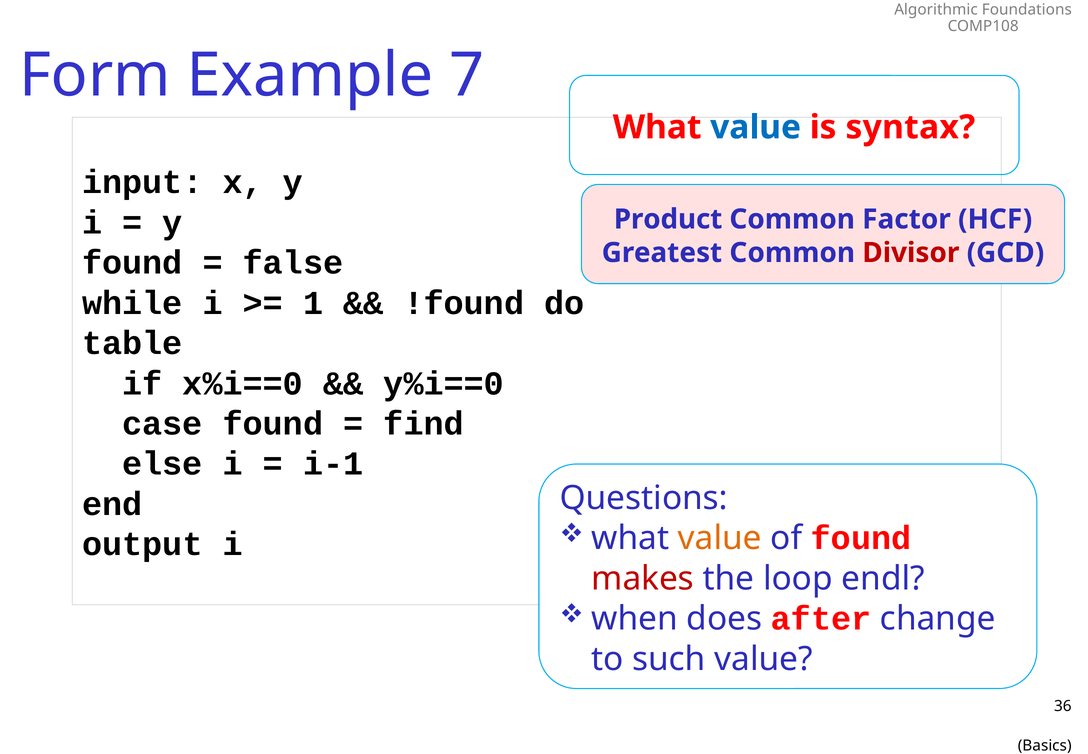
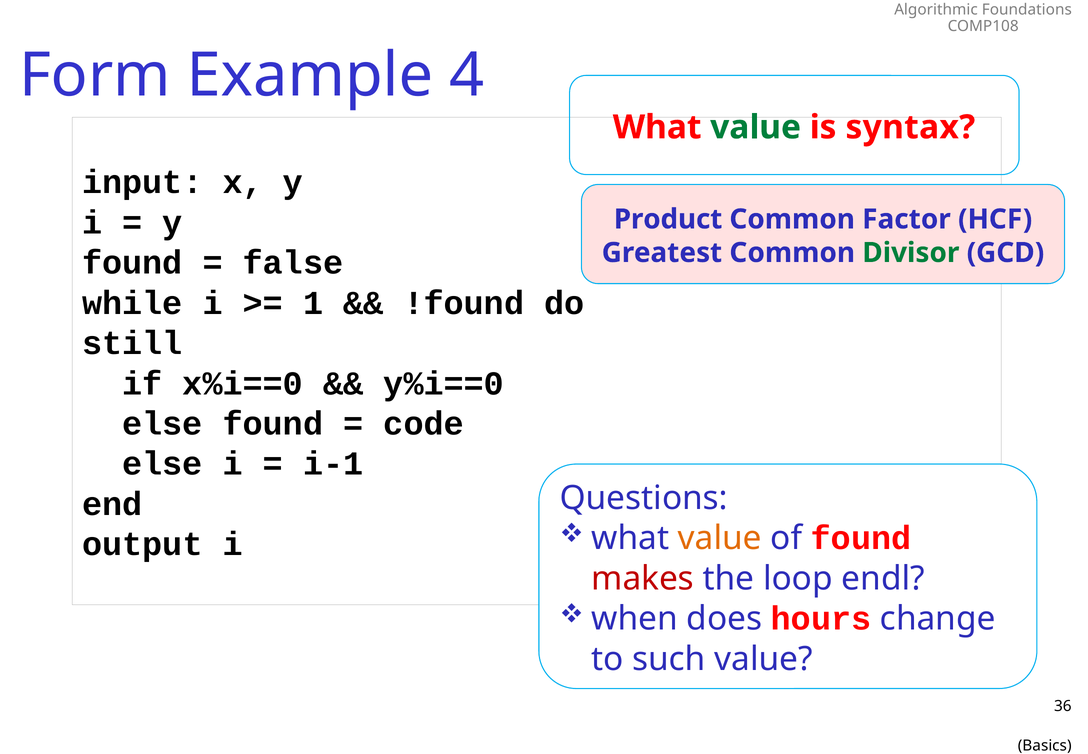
7: 7 -> 4
value at (756, 127) colour: blue -> green
Divisor colour: red -> green
table: table -> still
case at (162, 423): case -> else
find: find -> code
after: after -> hours
